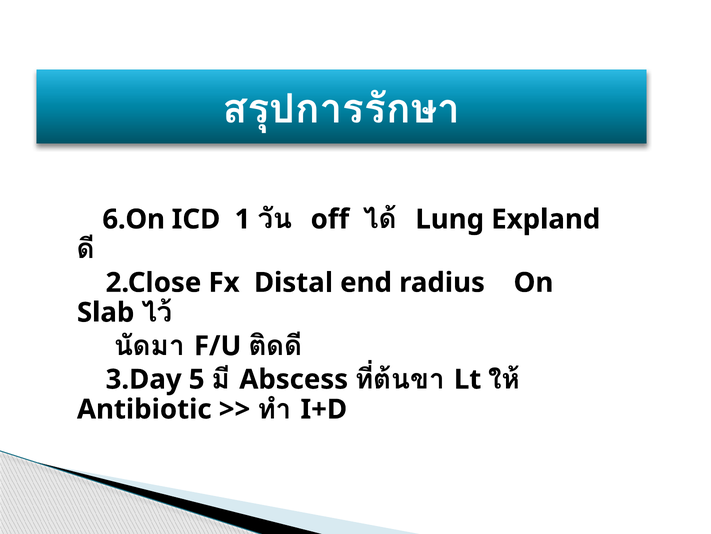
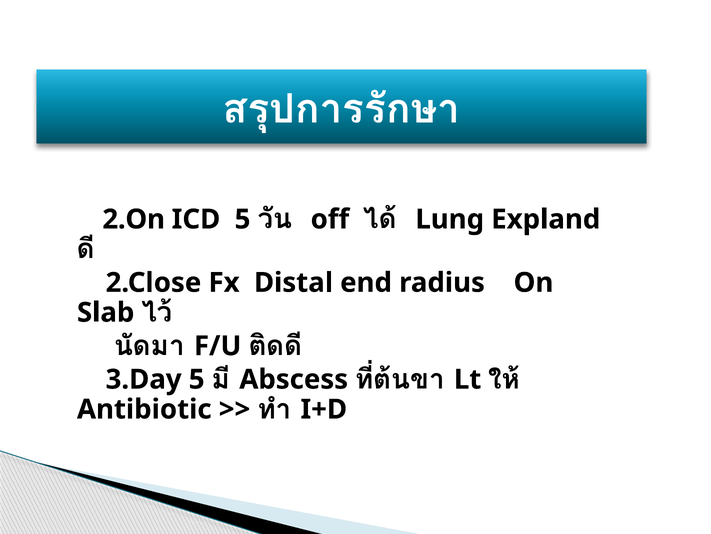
6.On: 6.On -> 2.On
ICD 1: 1 -> 5
